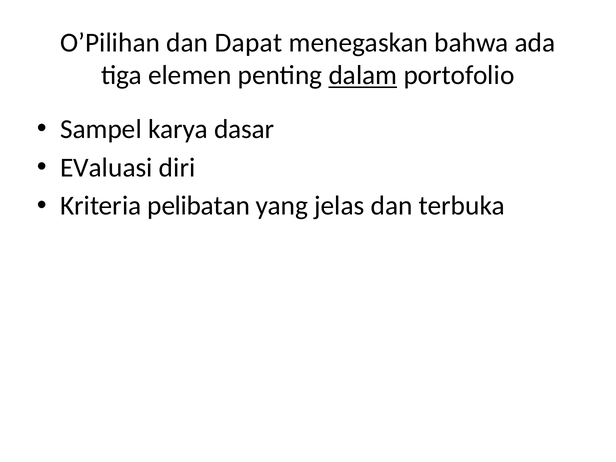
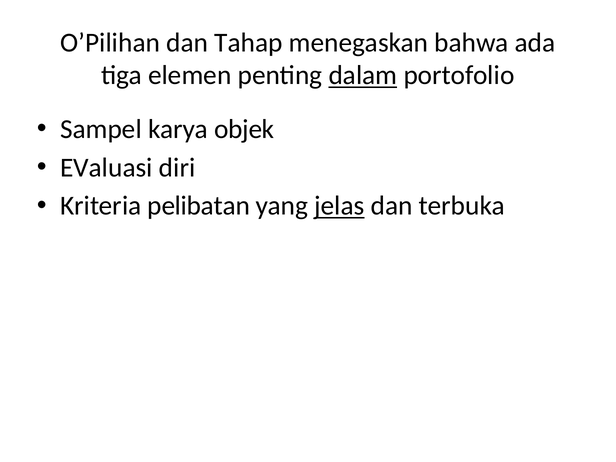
Dapat: Dapat -> Tahap
dasar: dasar -> objek
jelas underline: none -> present
